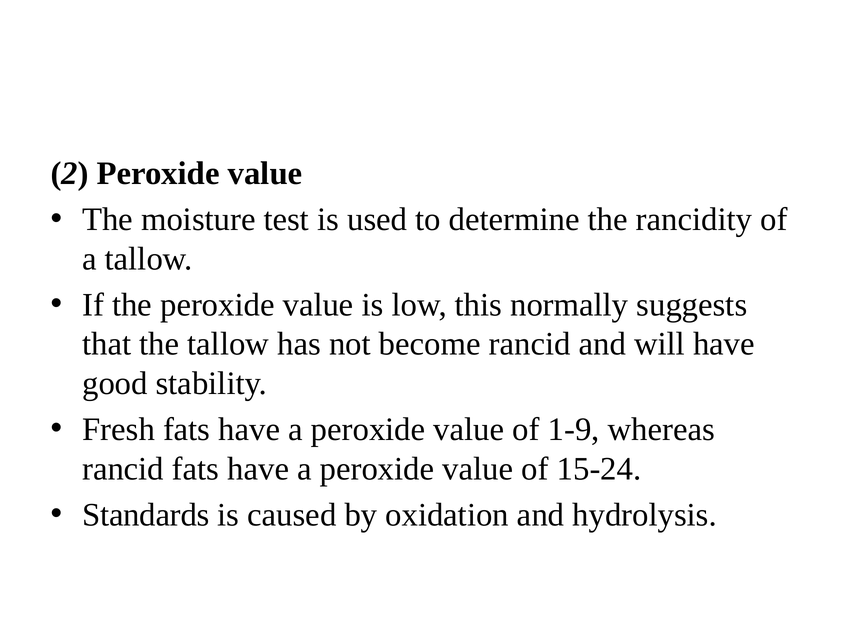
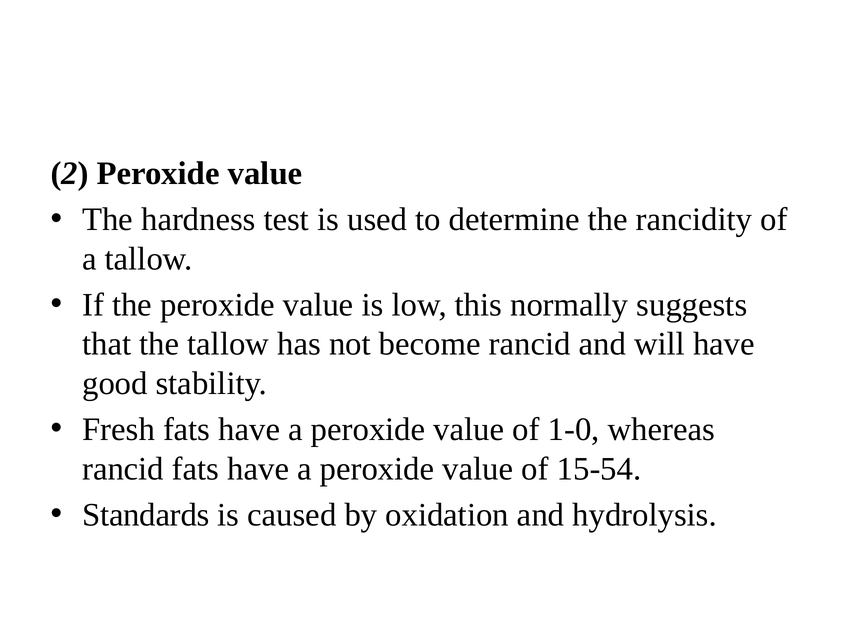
moisture: moisture -> hardness
1-9: 1-9 -> 1-0
15-24: 15-24 -> 15-54
